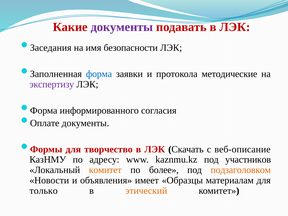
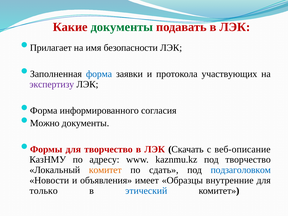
документы at (122, 27) colour: purple -> green
Заседания: Заседания -> Прилагает
методические: методические -> участвующих
Оплате: Оплате -> Можно
под участников: участников -> творчество
более: более -> сдать
подзаголовком colour: orange -> blue
материалам: материалам -> внутренние
этический colour: orange -> blue
